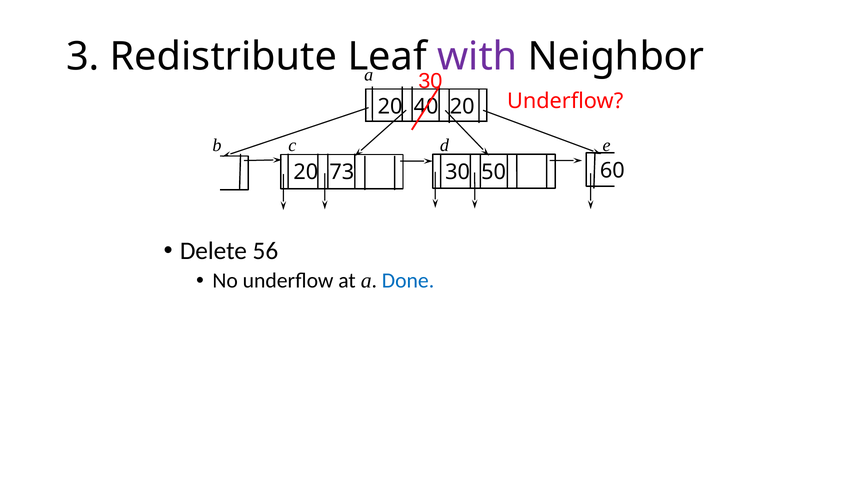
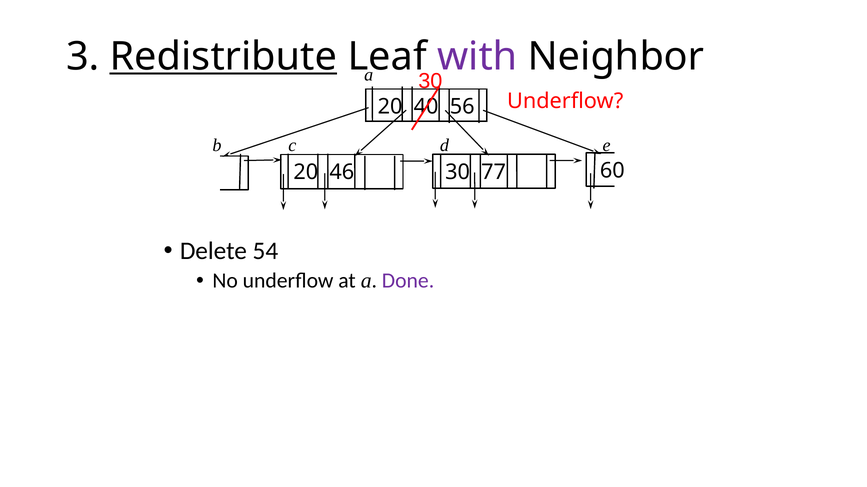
Redistribute underline: none -> present
40 20: 20 -> 56
73: 73 -> 46
50: 50 -> 77
56: 56 -> 54
Done colour: blue -> purple
